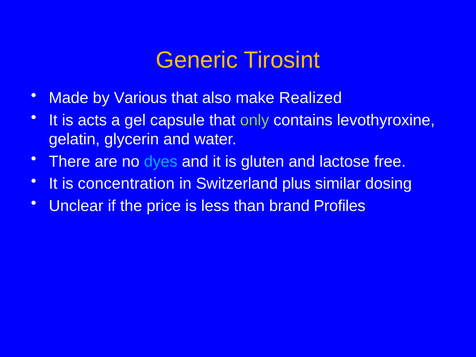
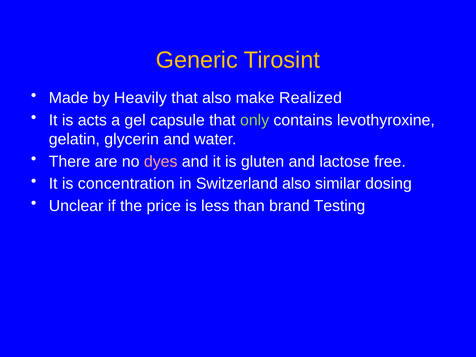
Various: Various -> Heavily
dyes colour: light blue -> pink
Switzerland plus: plus -> also
Profiles: Profiles -> Testing
